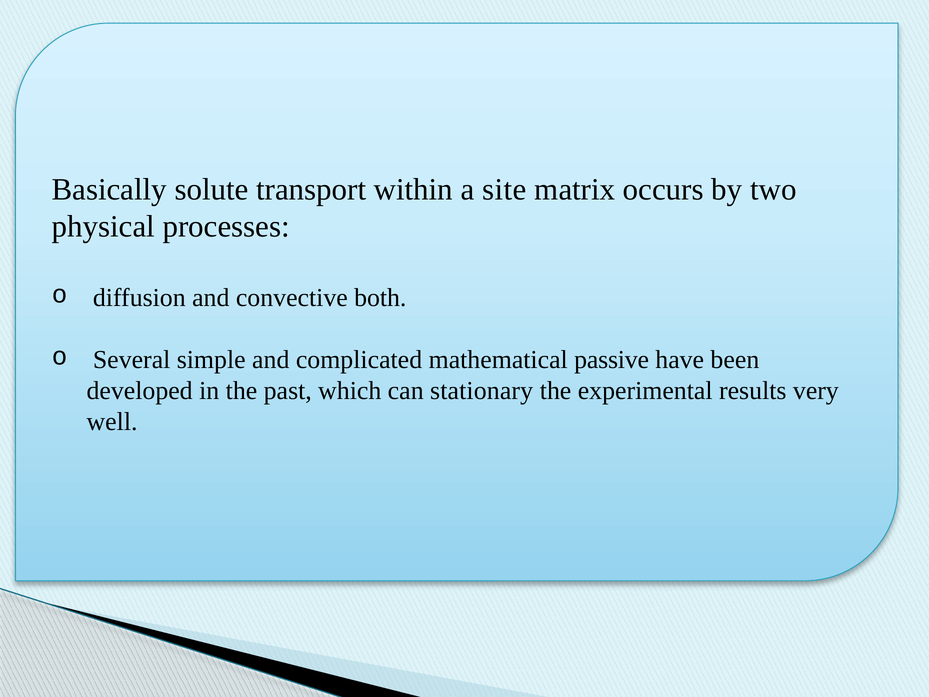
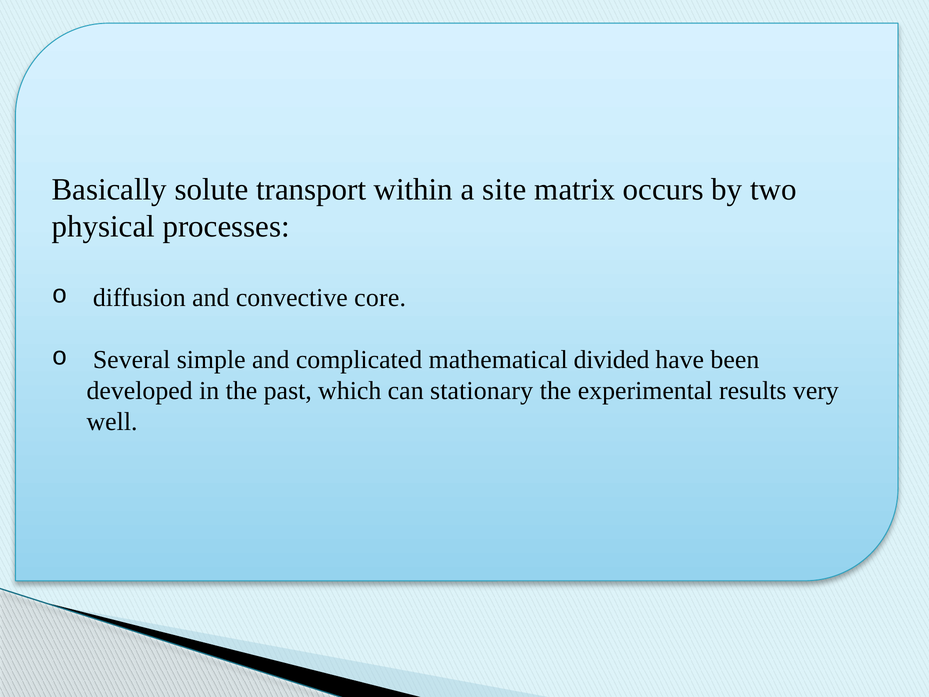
both: both -> core
passive: passive -> divided
